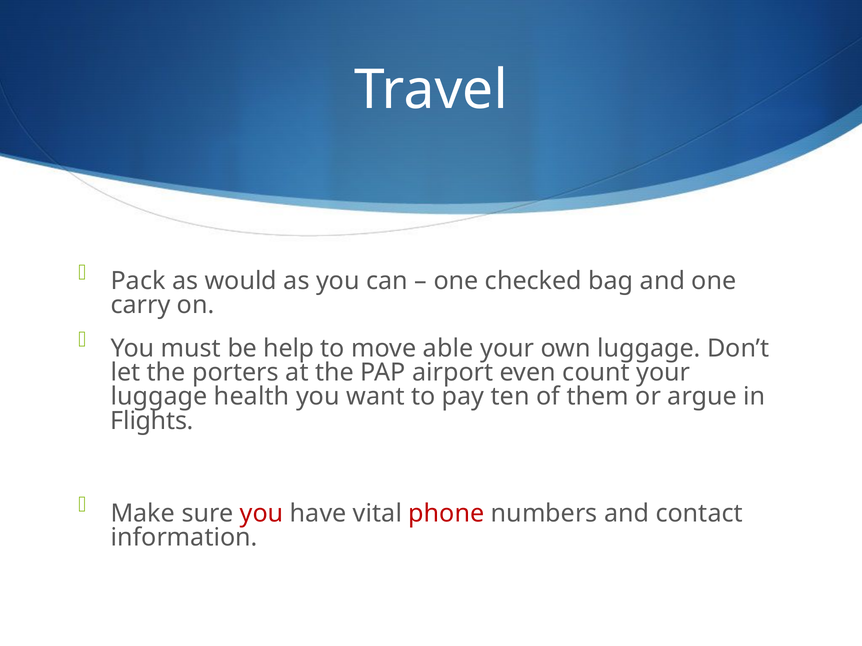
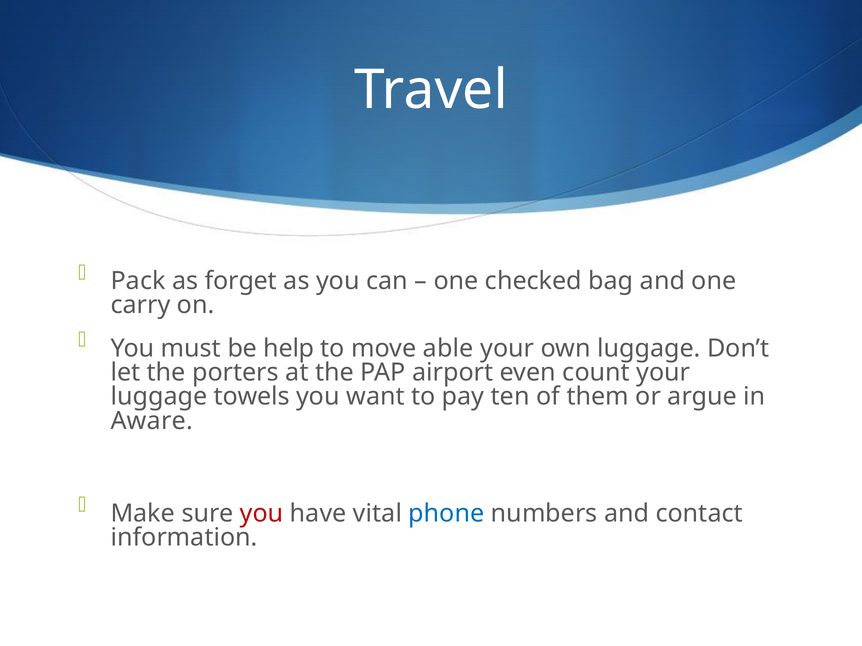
would: would -> forget
health: health -> towels
Flights: Flights -> Aware
phone colour: red -> blue
